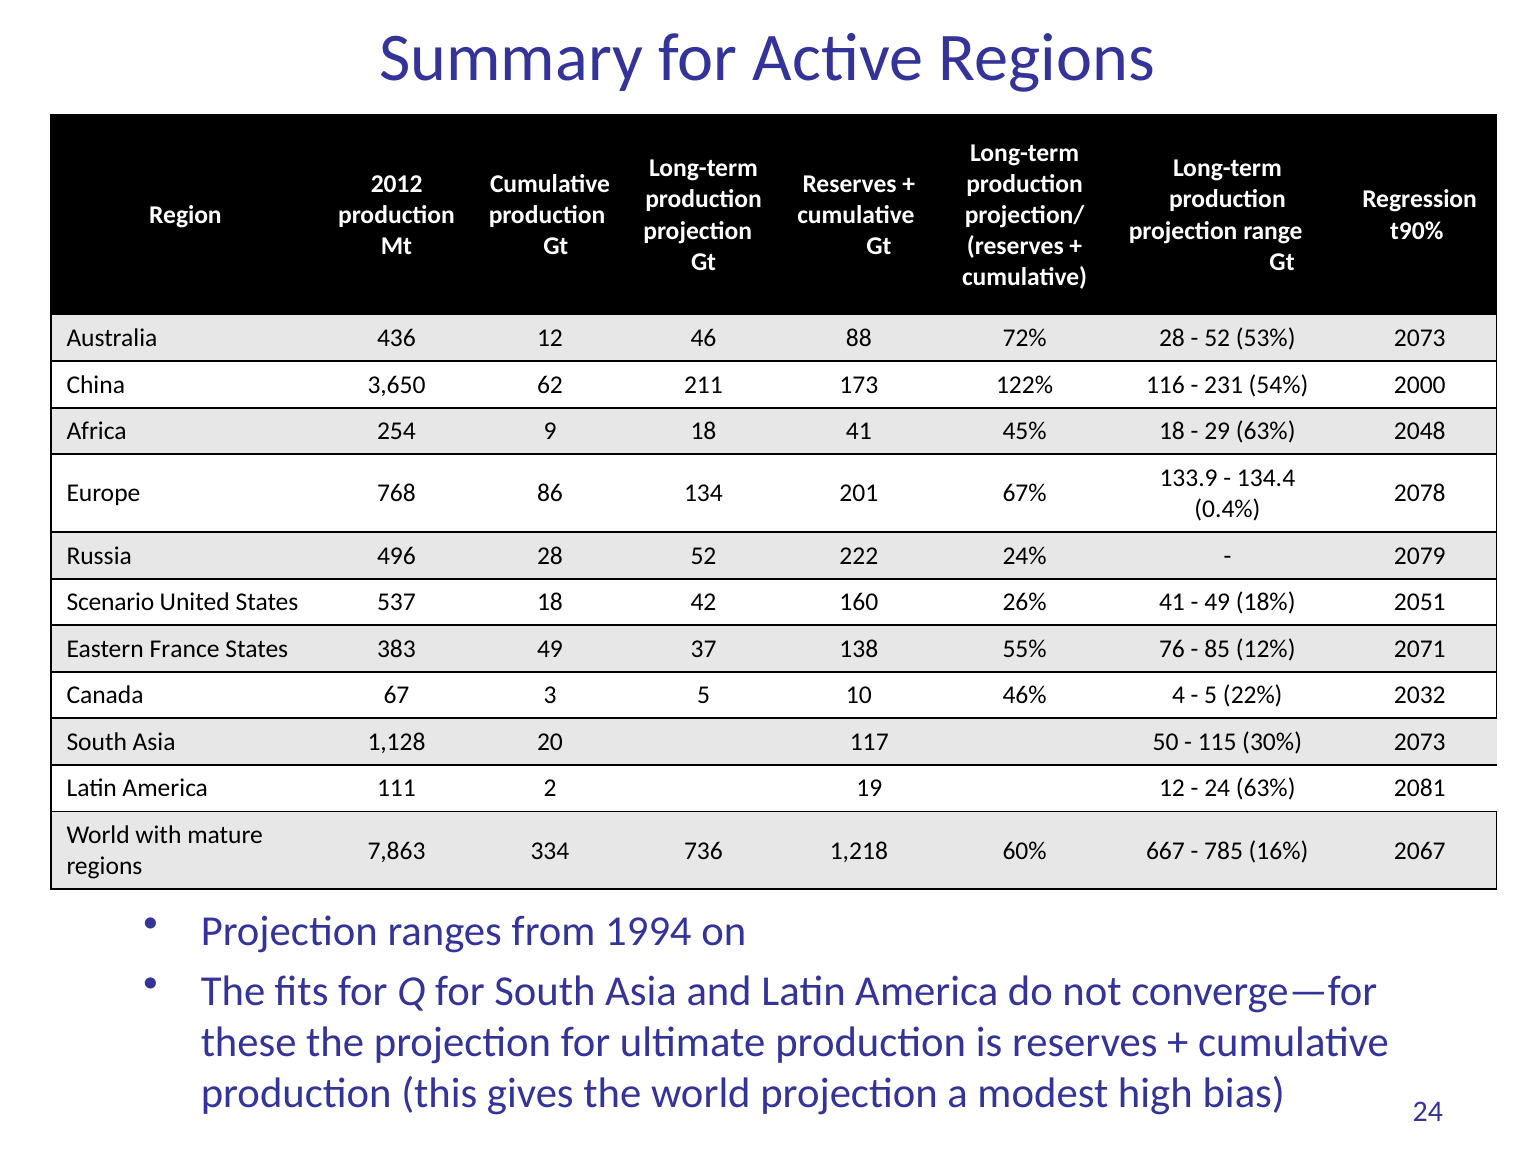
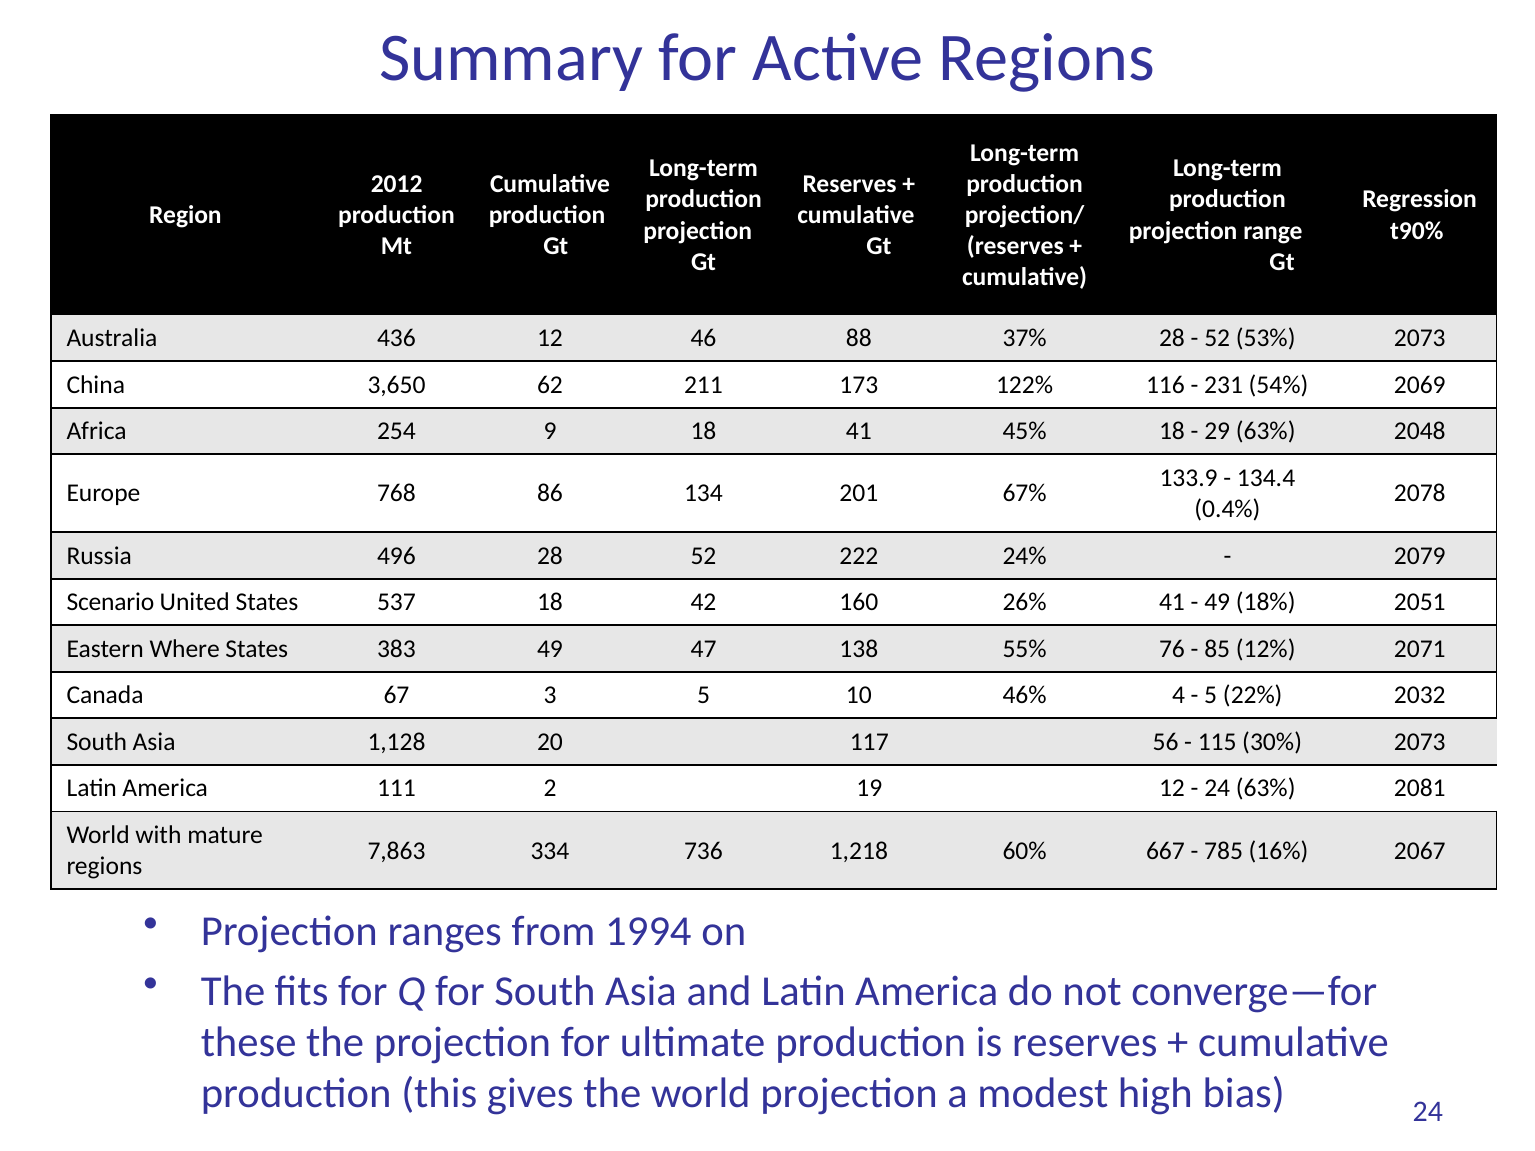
72%: 72% -> 37%
2000: 2000 -> 2069
France: France -> Where
37: 37 -> 47
50: 50 -> 56
